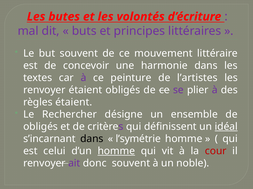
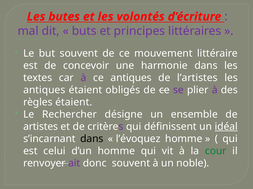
ce peinture: peinture -> antiques
renvoyer at (44, 90): renvoyer -> antiques
obligés at (41, 127): obligés -> artistes
l’symétrie: l’symétrie -> l’évoquez
homme at (116, 151) underline: present -> none
cour colour: red -> green
